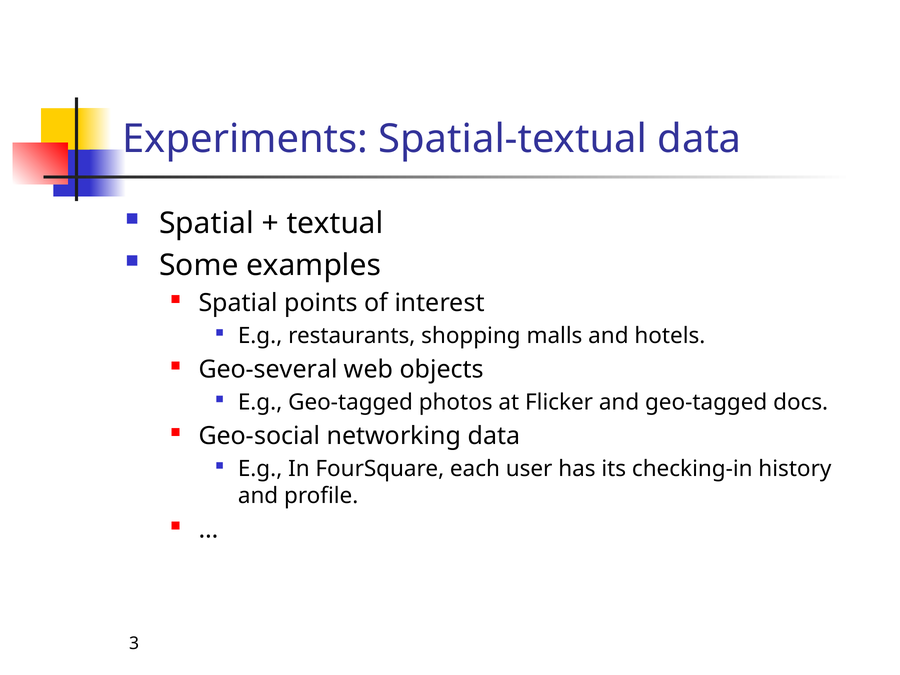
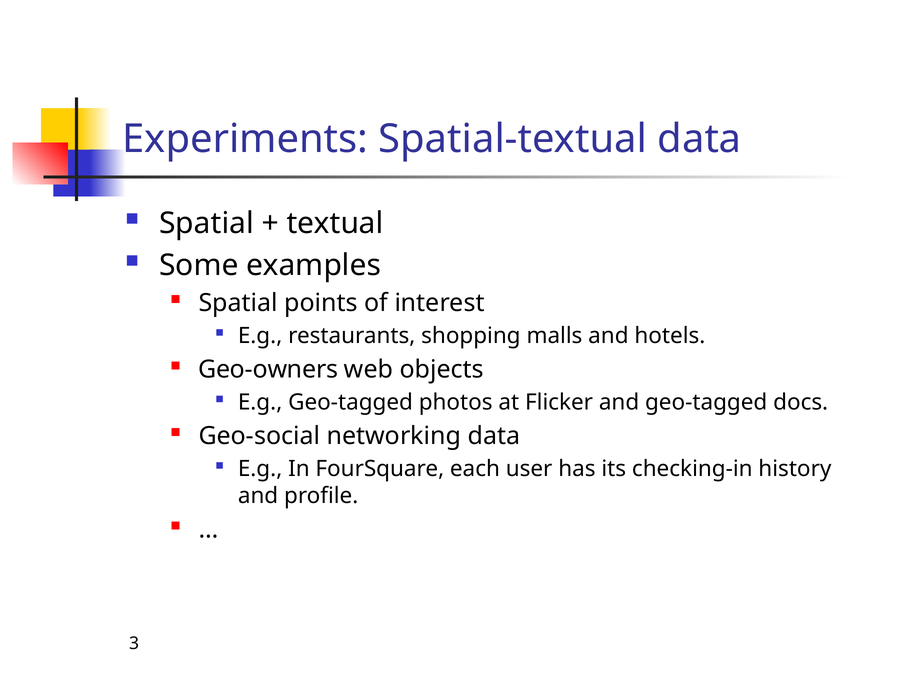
Geo-several: Geo-several -> Geo-owners
